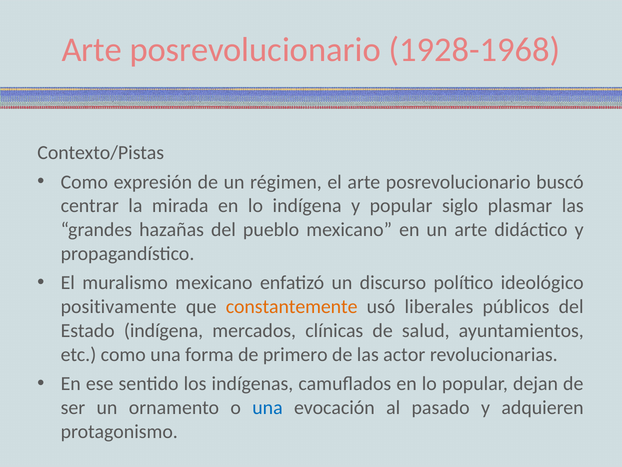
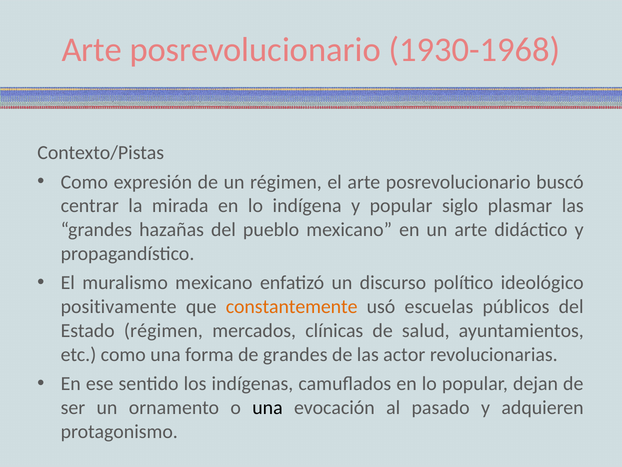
1928-1968: 1928-1968 -> 1930-1968
liberales: liberales -> escuelas
Estado indígena: indígena -> régimen
de primero: primero -> grandes
una at (267, 407) colour: blue -> black
